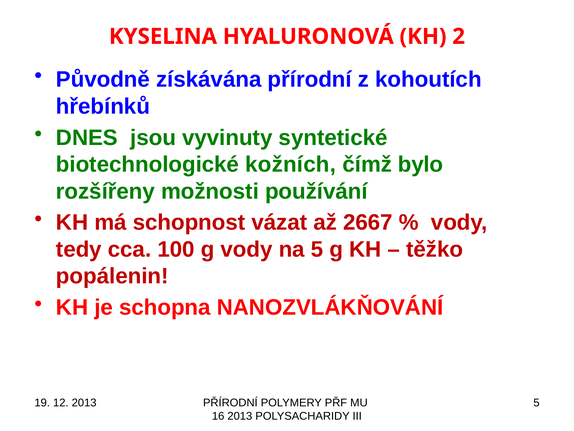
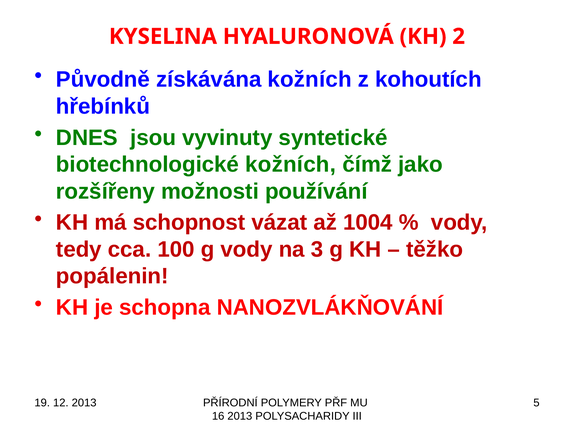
získávána přírodní: přírodní -> kožních
bylo: bylo -> jako
2667: 2667 -> 1004
na 5: 5 -> 3
